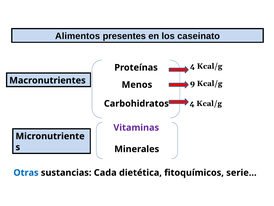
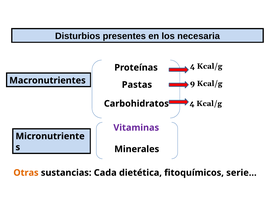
Alimentos: Alimentos -> Disturbios
caseinato: caseinato -> necesaria
Menos: Menos -> Pastas
Otras colour: blue -> orange
